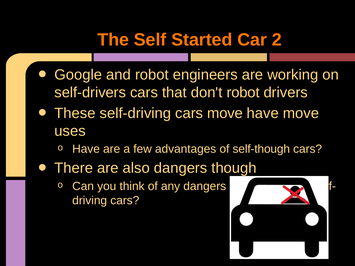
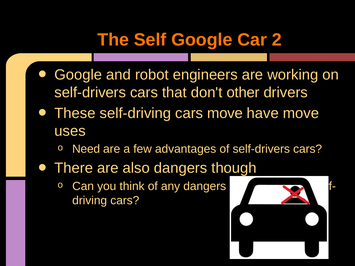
Self Started: Started -> Google
don't robot: robot -> other
Have at (86, 149): Have -> Need
of self-though: self-though -> self-drivers
